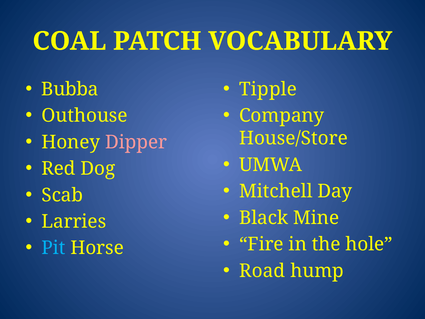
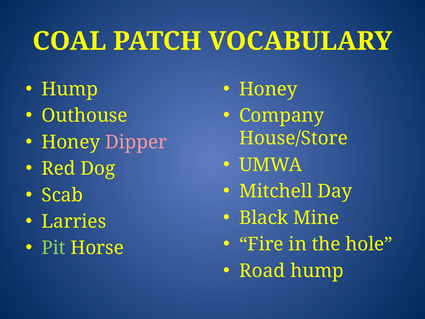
Bubba at (70, 89): Bubba -> Hump
Tipple at (268, 89): Tipple -> Honey
Pit colour: light blue -> light green
